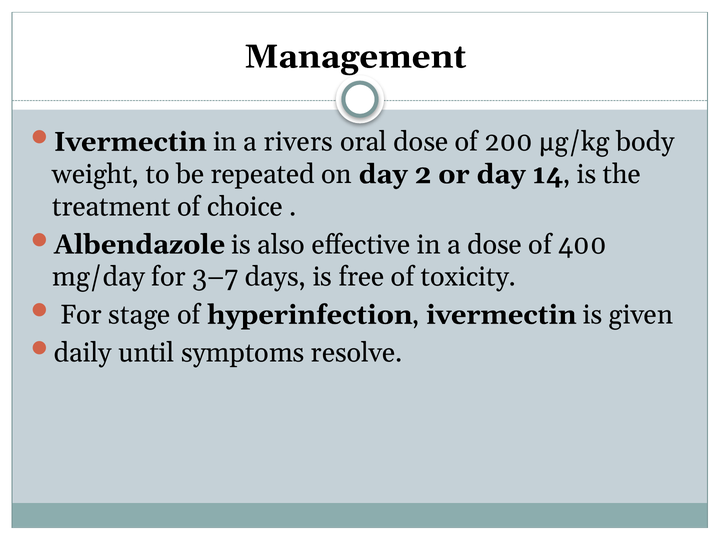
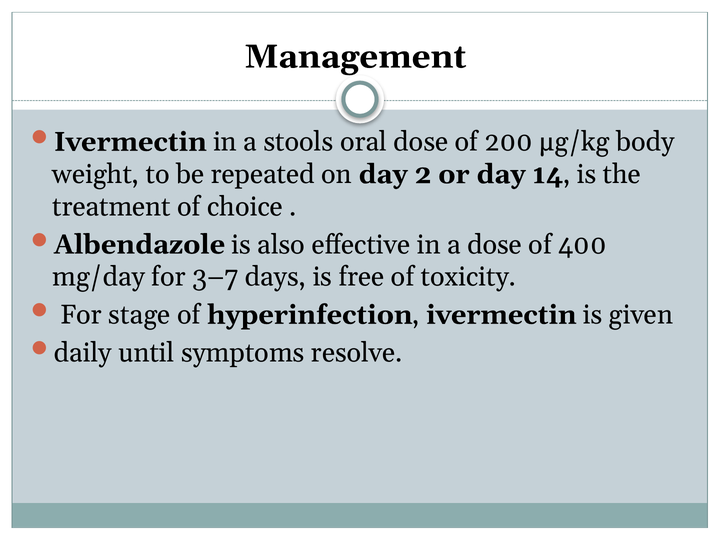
rivers: rivers -> stools
